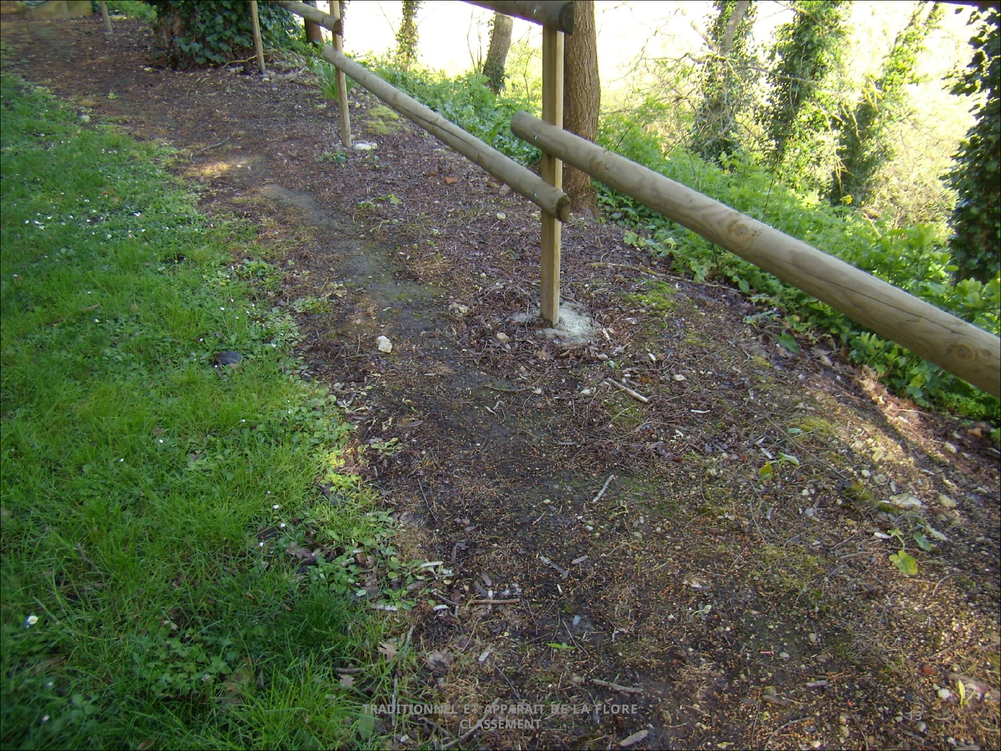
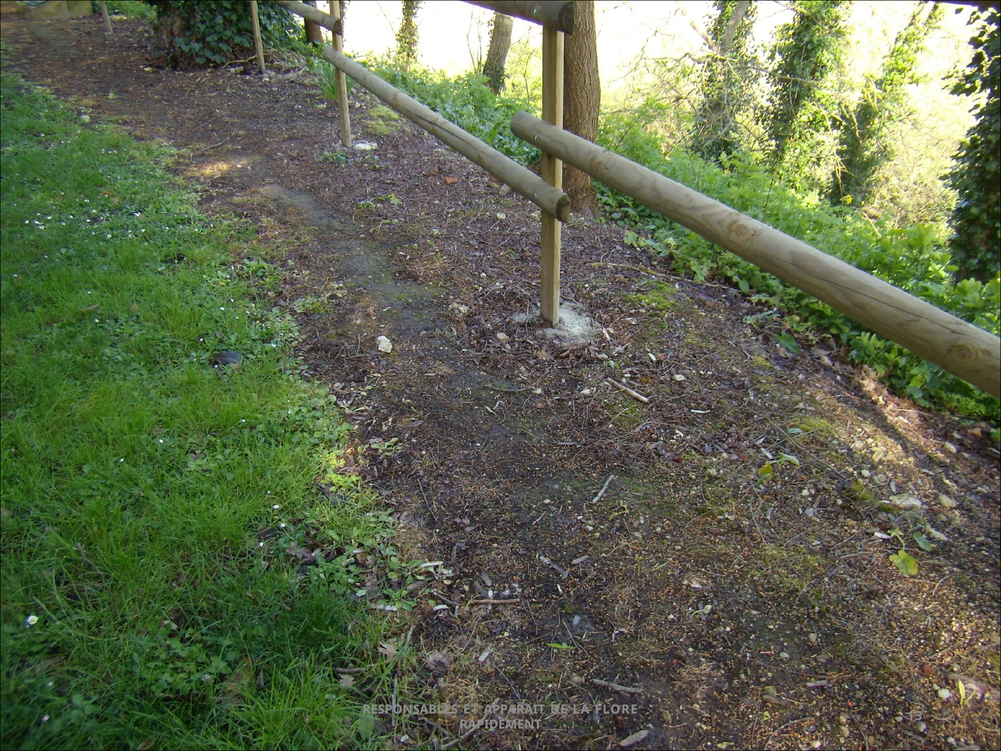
TRADITIONNEL: TRADITIONNEL -> RESPONSABLES
CLASSEMENT: CLASSEMENT -> RAPIDEMENT
